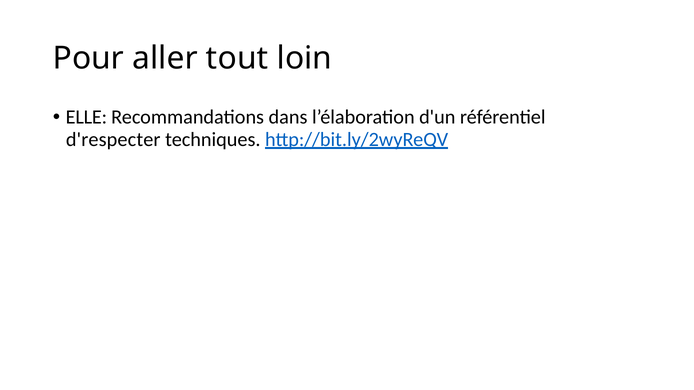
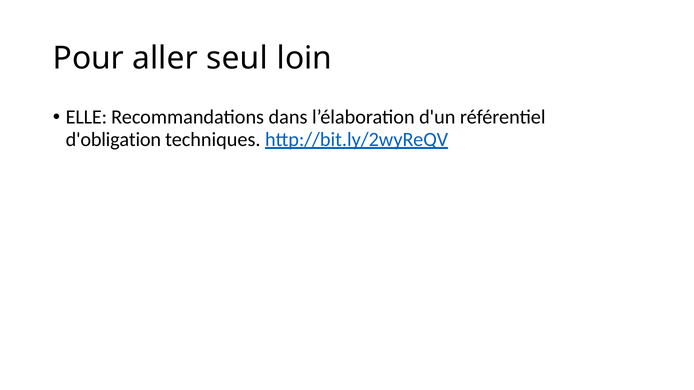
tout: tout -> seul
d'respecter: d'respecter -> d'obligation
